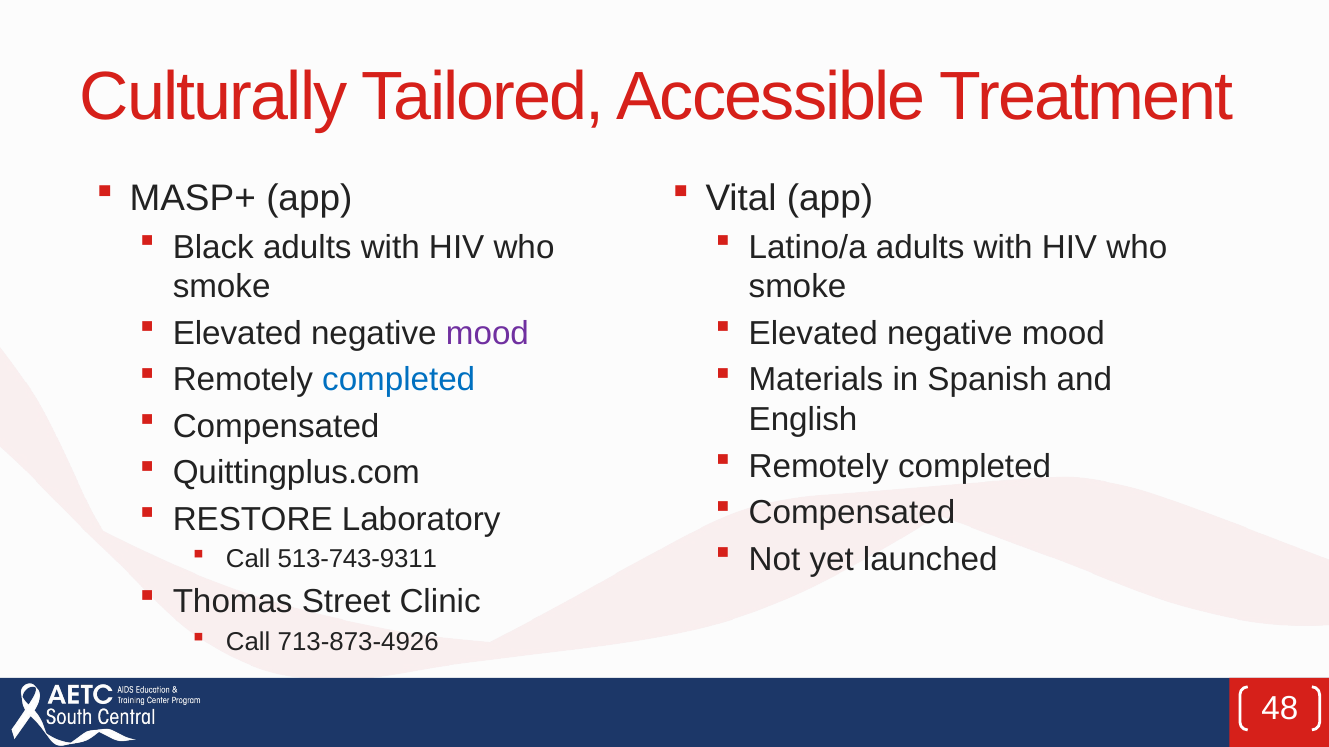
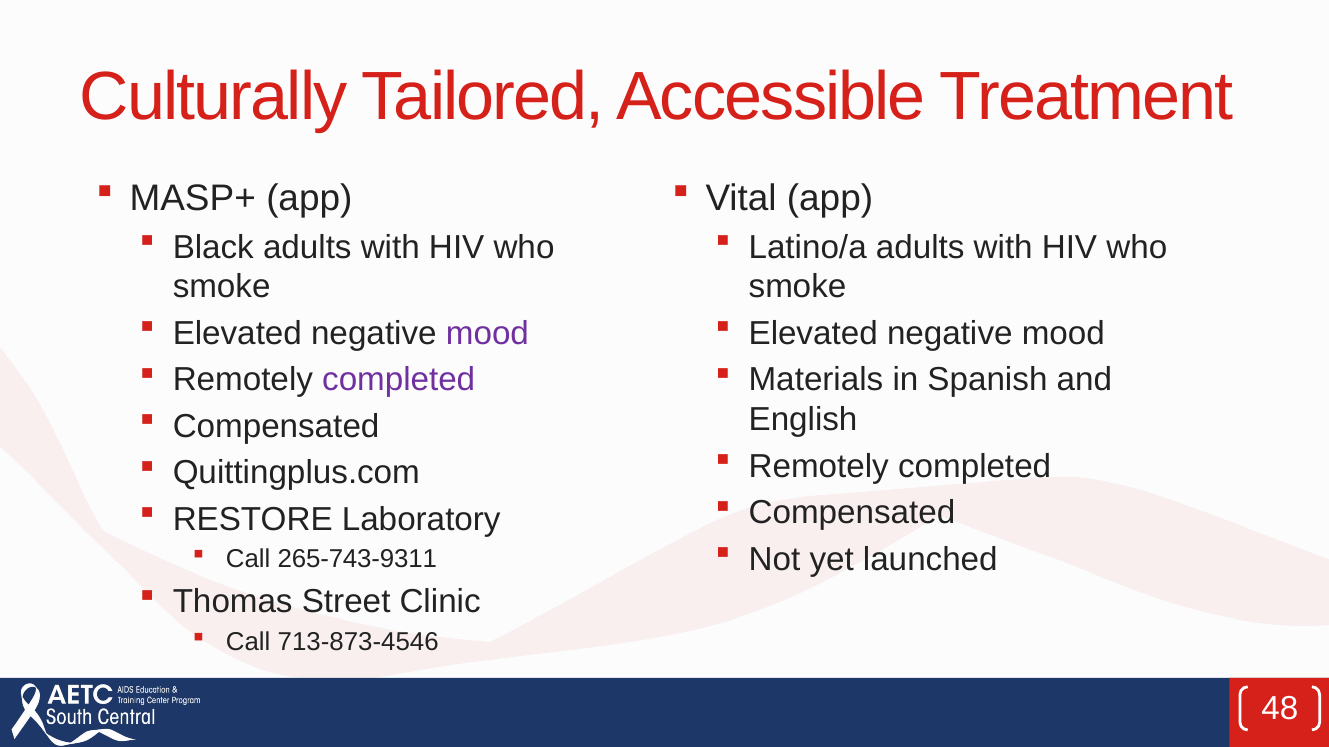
completed at (399, 380) colour: blue -> purple
513-743-9311: 513-743-9311 -> 265-743-9311
713-873-4926: 713-873-4926 -> 713-873-4546
